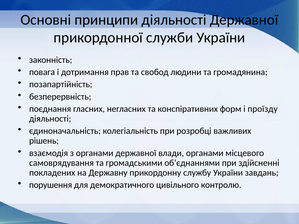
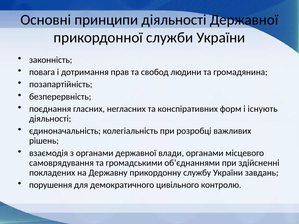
проїзду: проїзду -> існують
